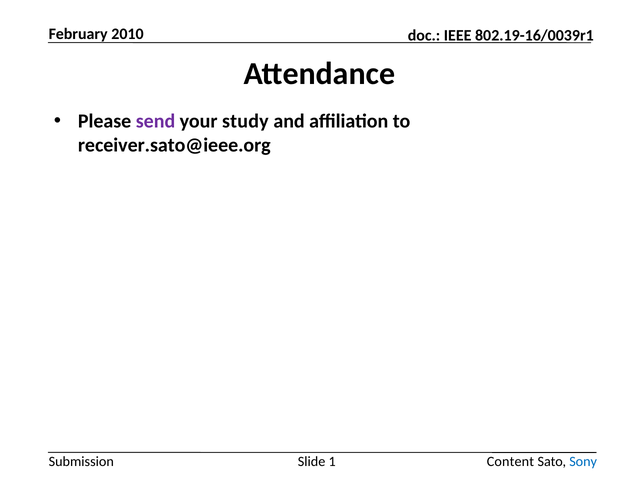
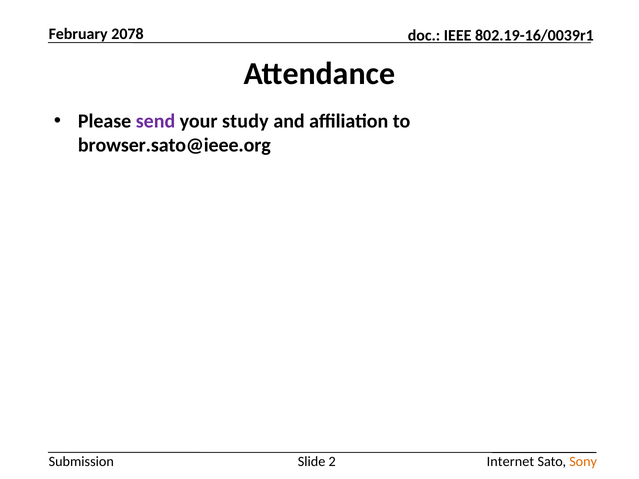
2010: 2010 -> 2078
receiver.sato@ieee.org: receiver.sato@ieee.org -> browser.sato@ieee.org
1: 1 -> 2
Content: Content -> Internet
Sony colour: blue -> orange
